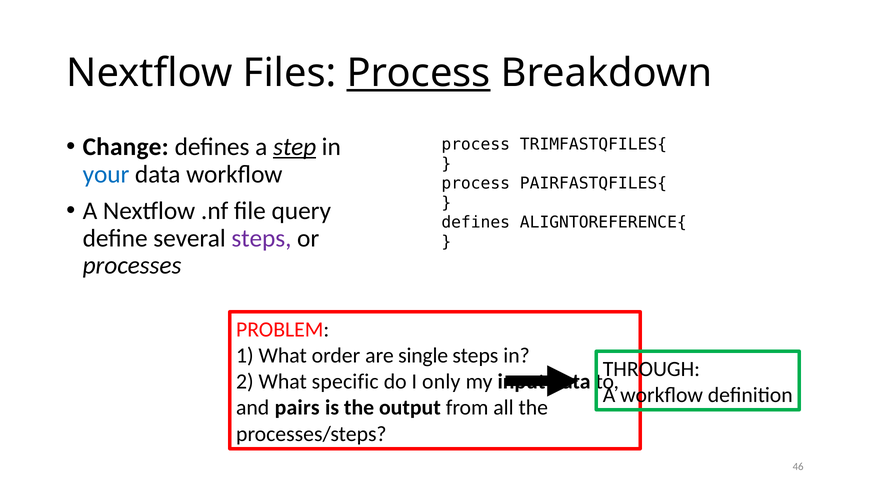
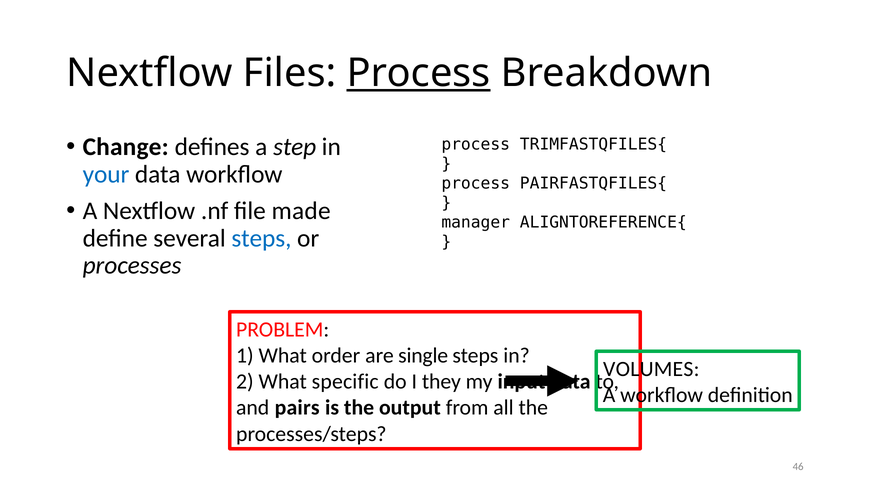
step underline: present -> none
query: query -> made
defines at (476, 223): defines -> manager
steps at (261, 238) colour: purple -> blue
THROUGH: THROUGH -> VOLUMES
only: only -> they
